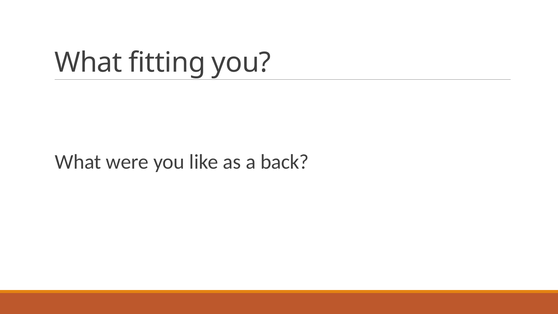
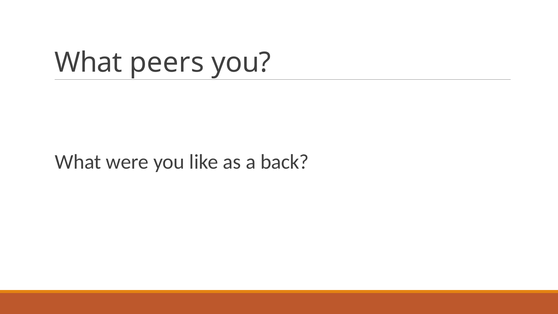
fitting: fitting -> peers
